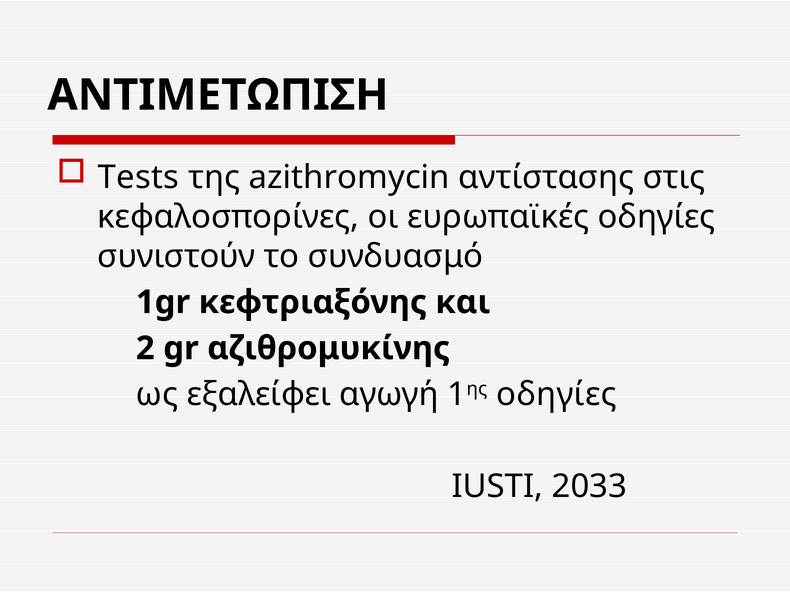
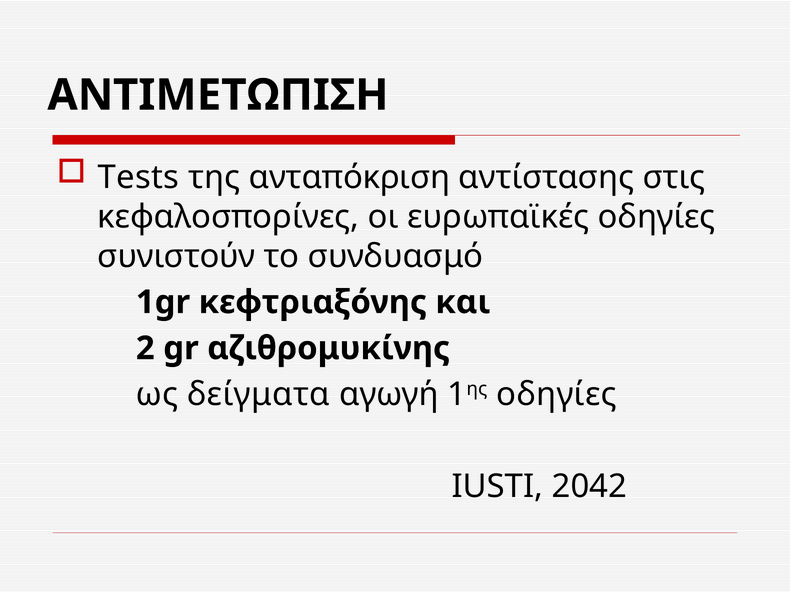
azithromycin: azithromycin -> ανταπόκριση
εξαλείφει: εξαλείφει -> δείγματα
2033: 2033 -> 2042
